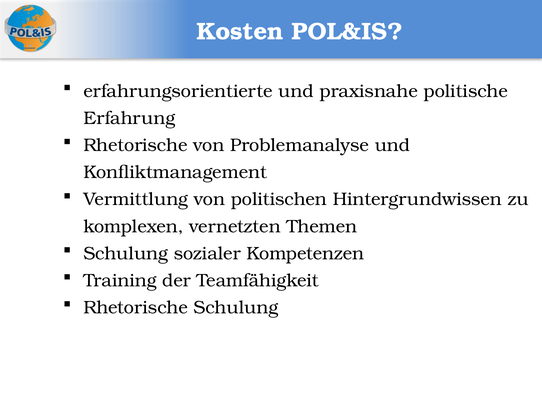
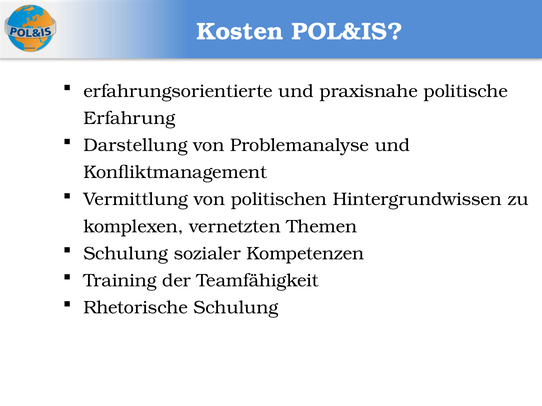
Rhetorische at (135, 145): Rhetorische -> Darstellung
